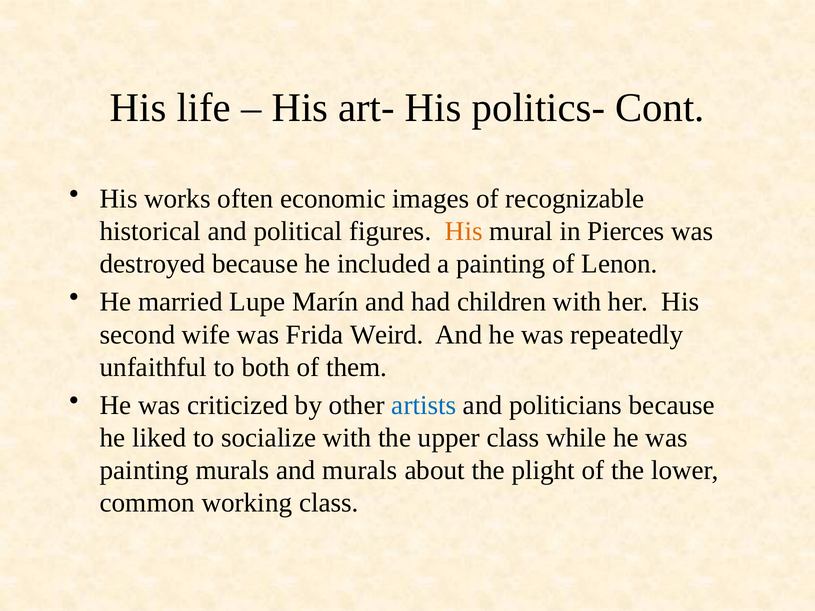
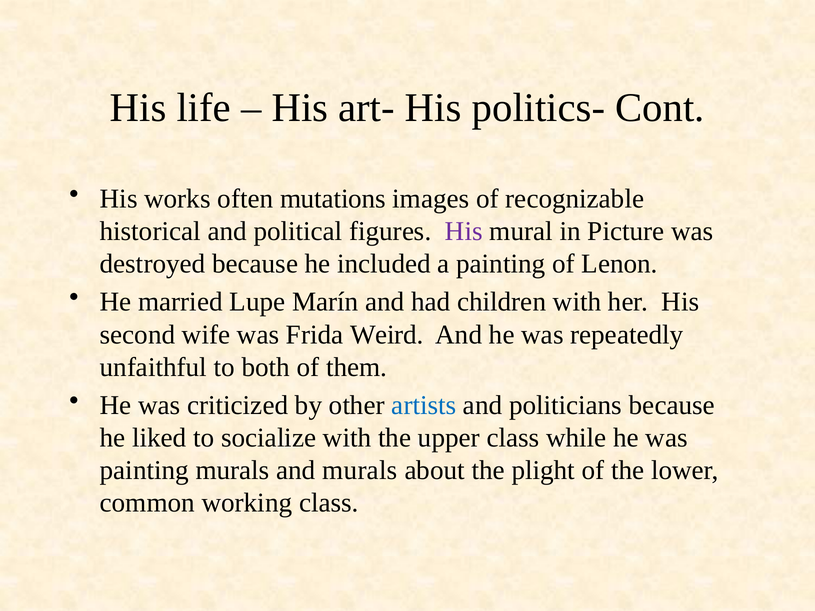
economic: economic -> mutations
His at (464, 231) colour: orange -> purple
Pierces: Pierces -> Picture
